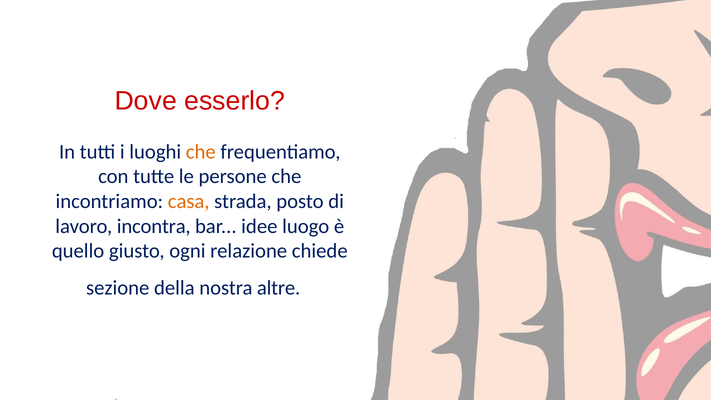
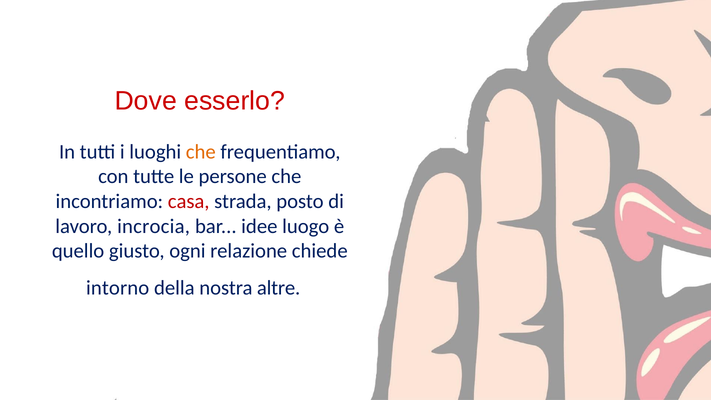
casa colour: orange -> red
incontra: incontra -> incrocia
sezione: sezione -> intorno
